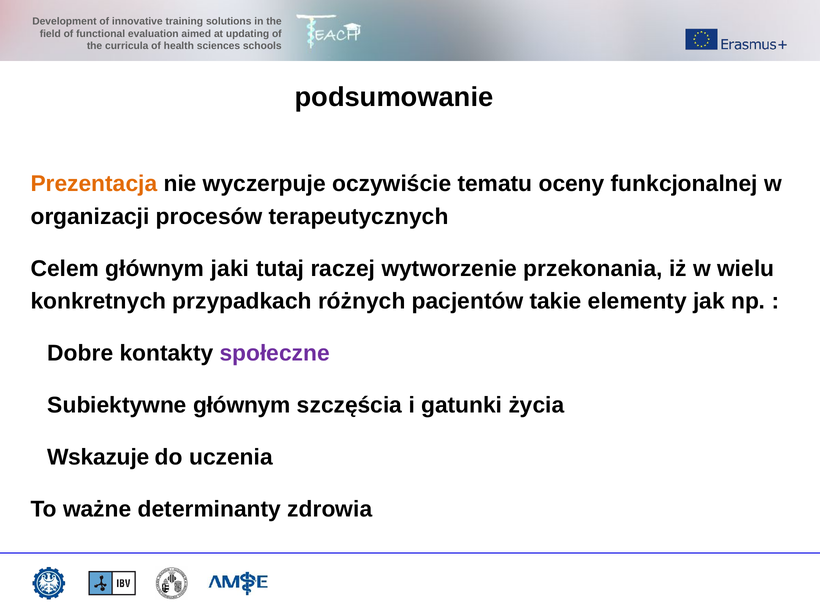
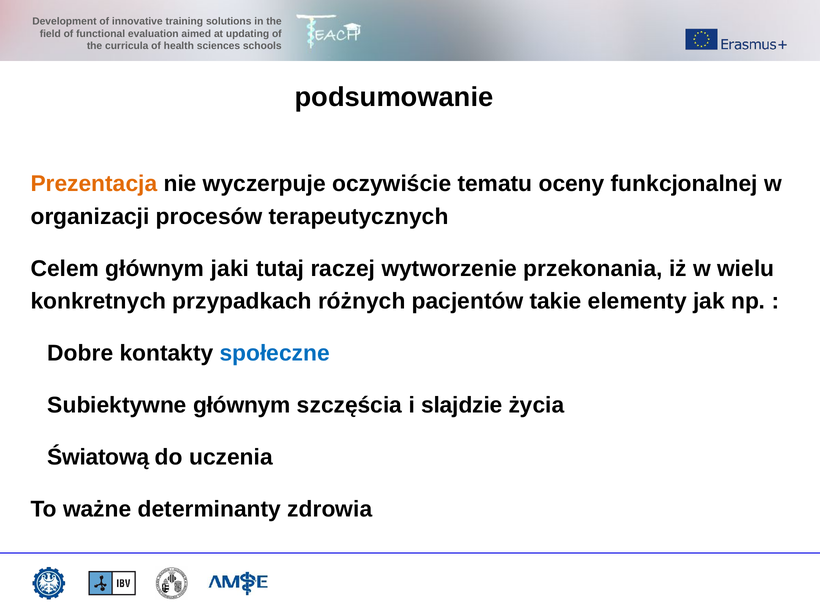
społeczne colour: purple -> blue
gatunki: gatunki -> slajdzie
Wskazuje: Wskazuje -> Światową
